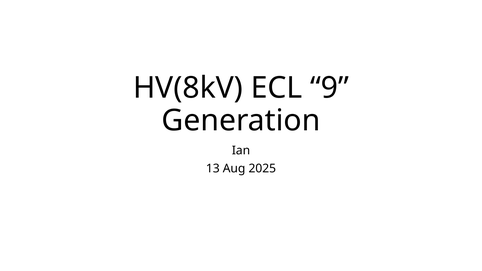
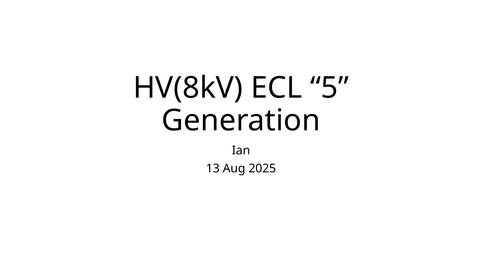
9: 9 -> 5
